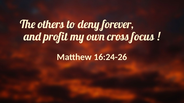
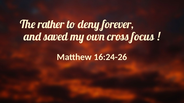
others: others -> rather
profit: profit -> saved
